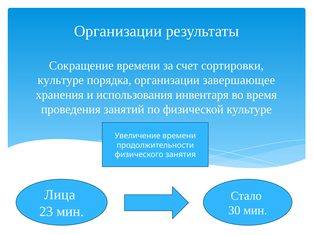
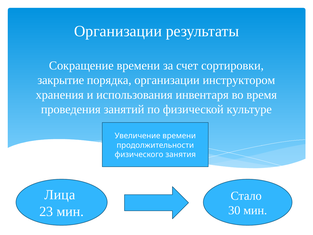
культуре at (61, 80): культуре -> закрытие
завершающее: завершающее -> инструктором
